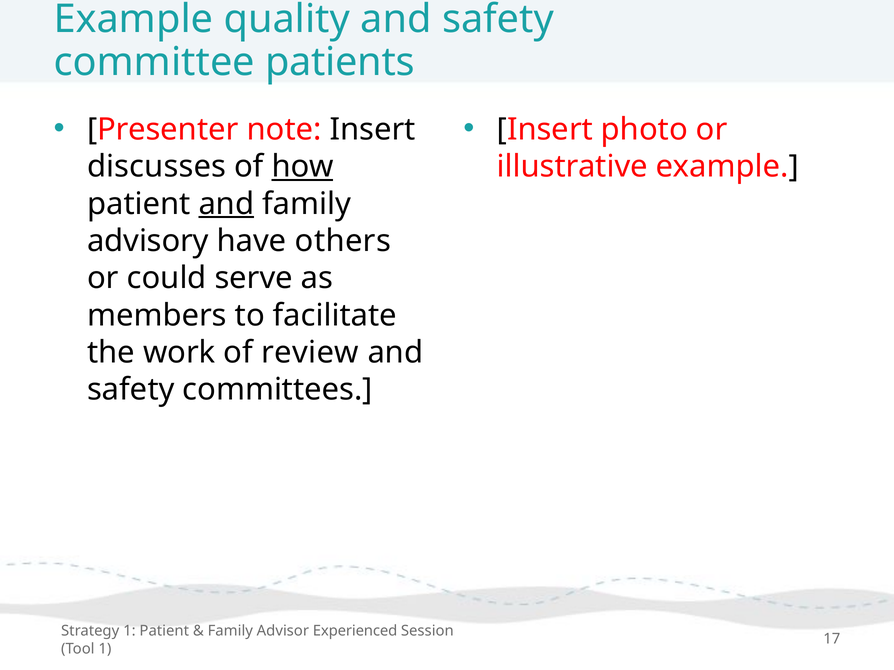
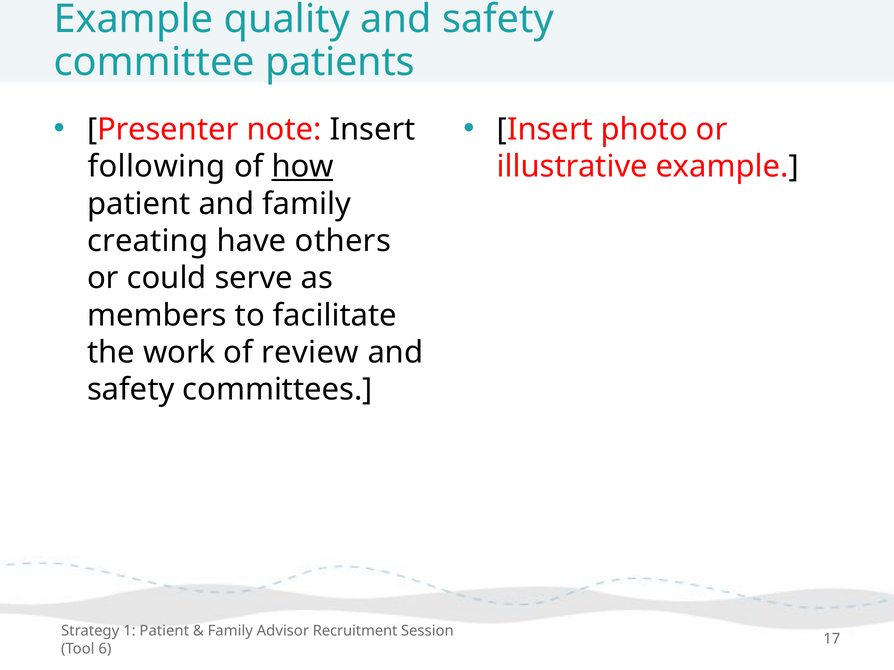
discusses: discusses -> following
and at (226, 204) underline: present -> none
advisory: advisory -> creating
Experienced: Experienced -> Recruitment
Tool 1: 1 -> 6
